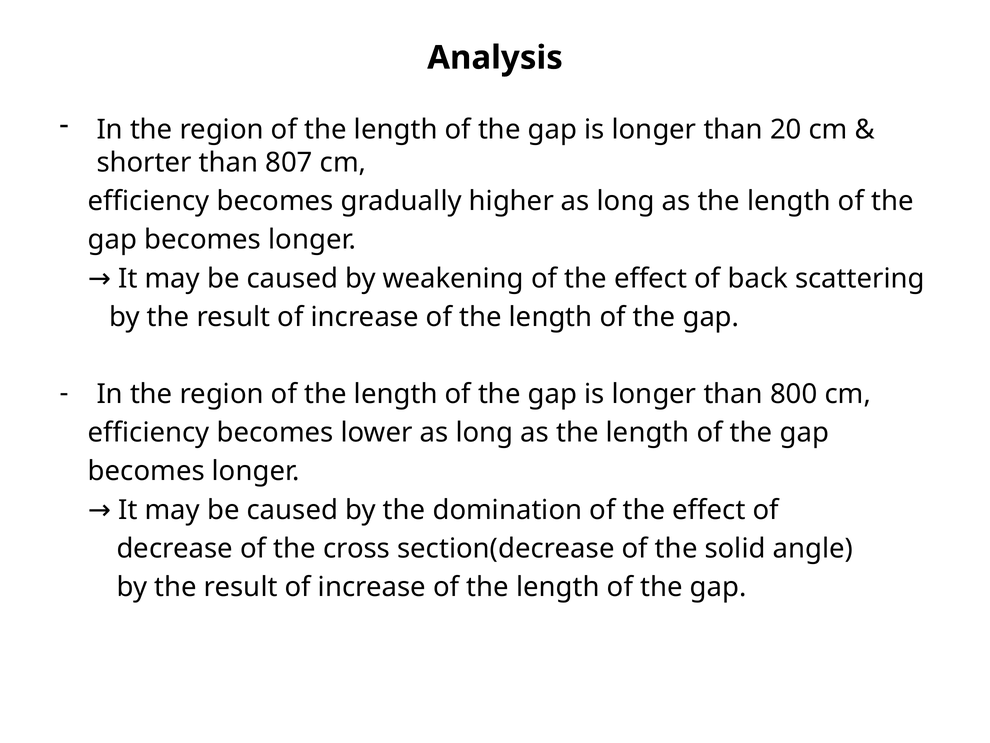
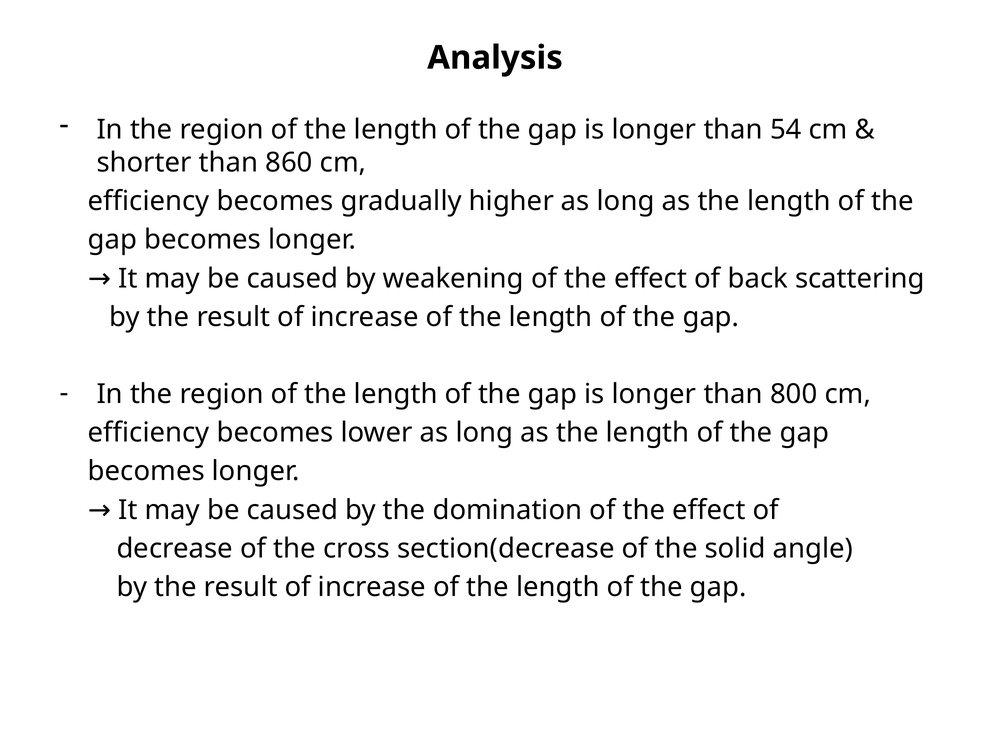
20: 20 -> 54
807: 807 -> 860
